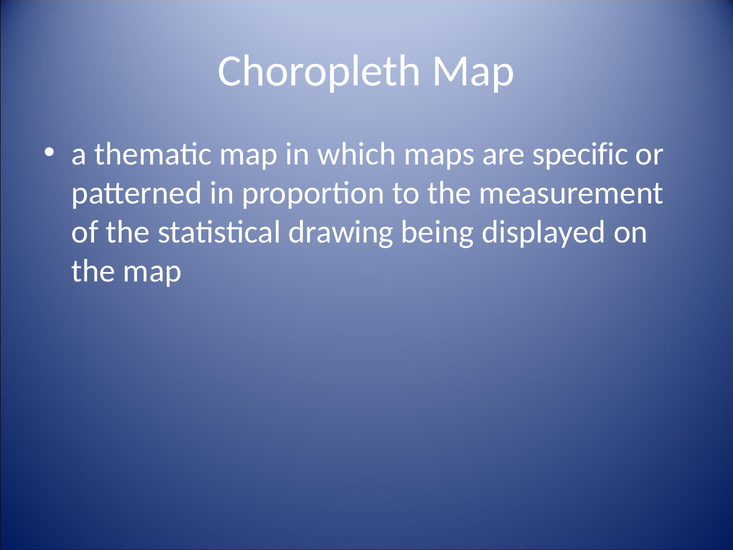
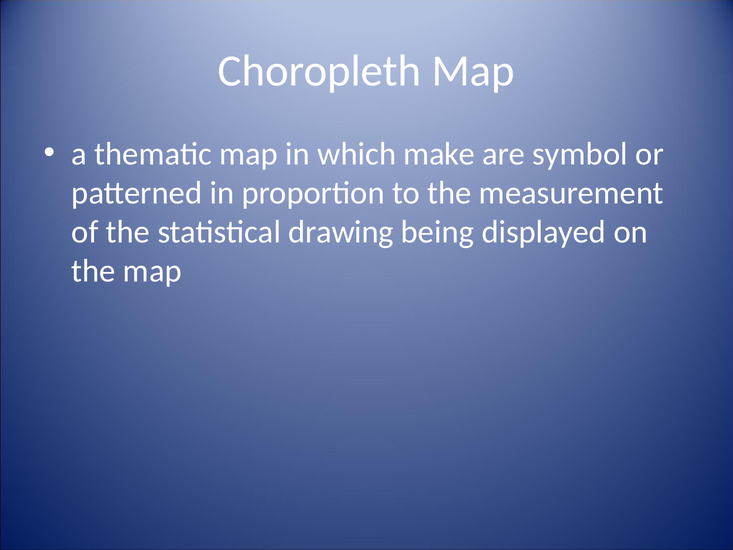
maps: maps -> make
specific: specific -> symbol
